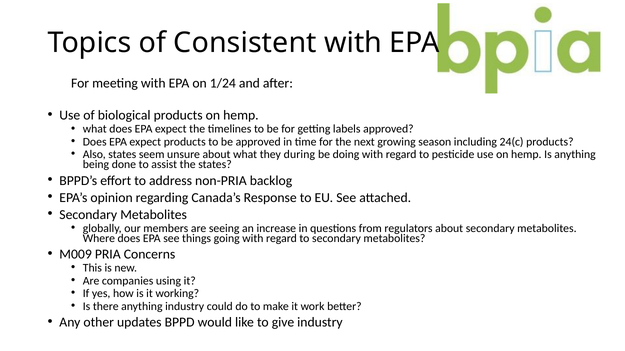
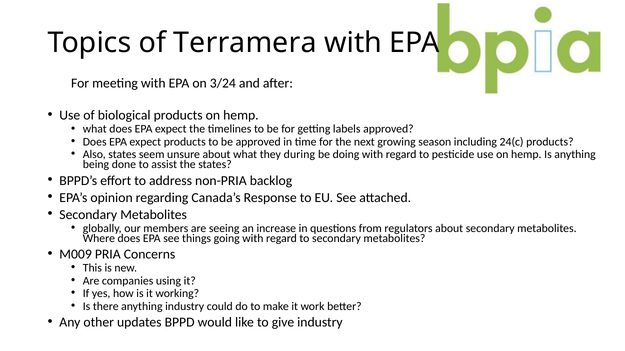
Consistent: Consistent -> Terramera
1/24: 1/24 -> 3/24
